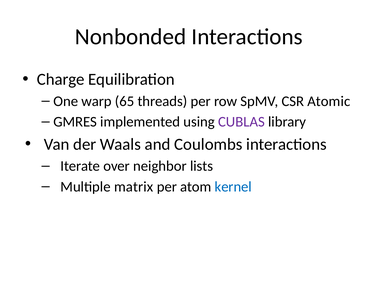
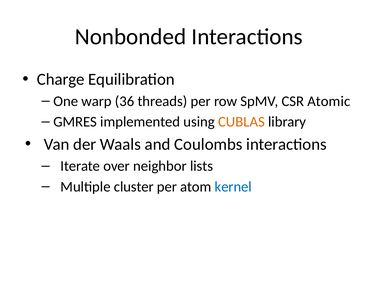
65: 65 -> 36
CUBLAS colour: purple -> orange
matrix: matrix -> cluster
